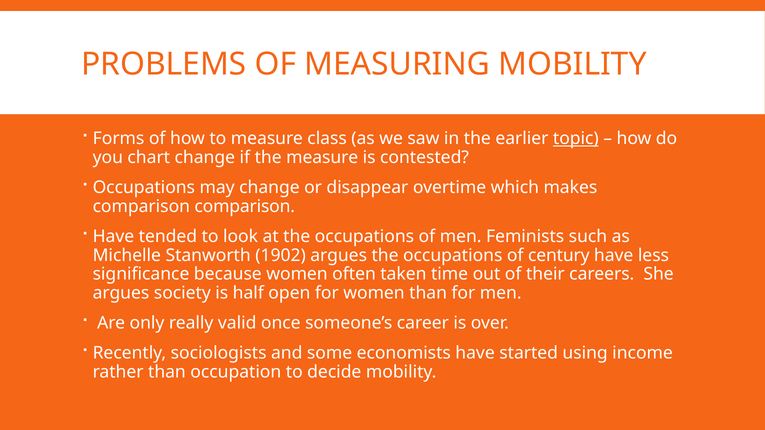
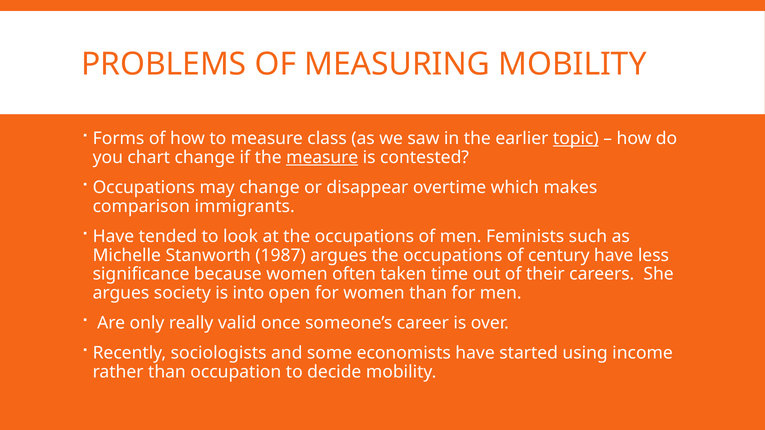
measure at (322, 157) underline: none -> present
comparison comparison: comparison -> immigrants
1902: 1902 -> 1987
half: half -> into
